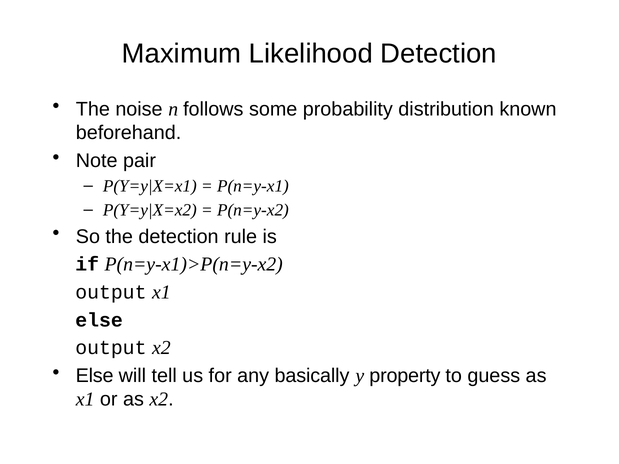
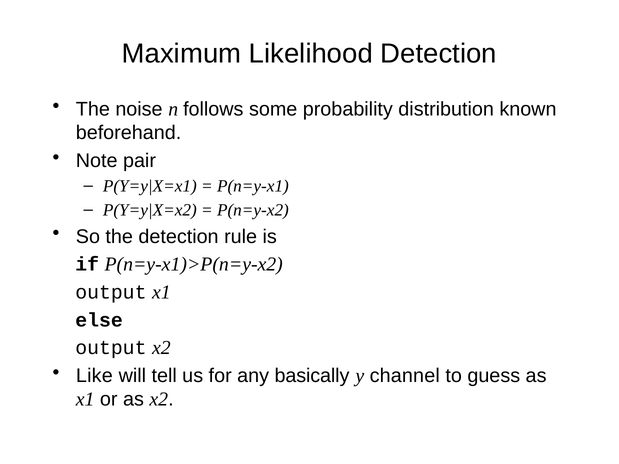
Else at (95, 376): Else -> Like
property: property -> channel
